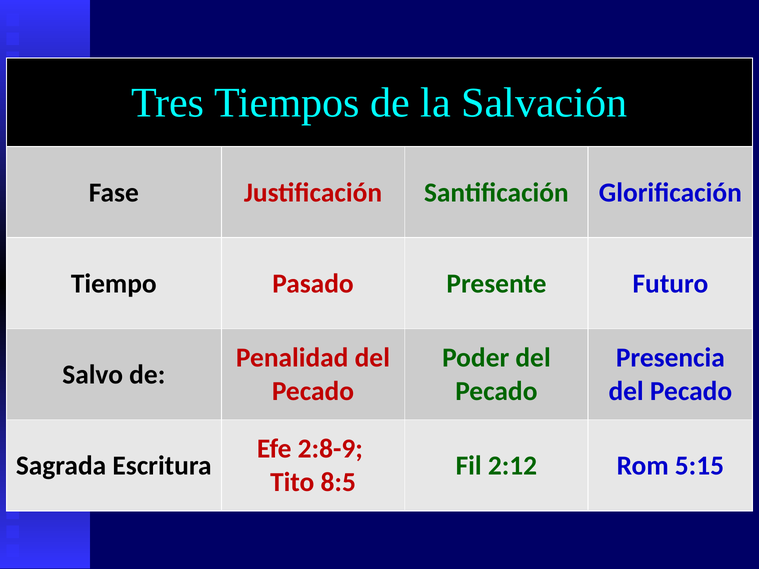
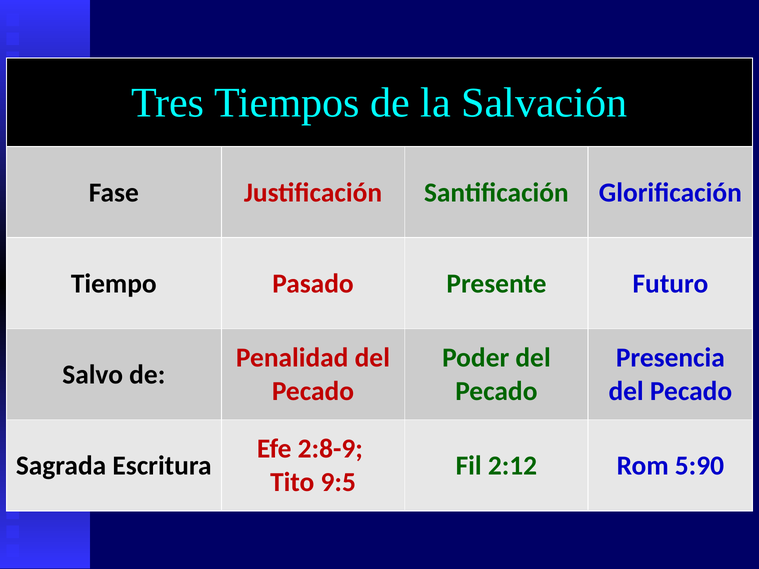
5:15: 5:15 -> 5:90
8:5: 8:5 -> 9:5
